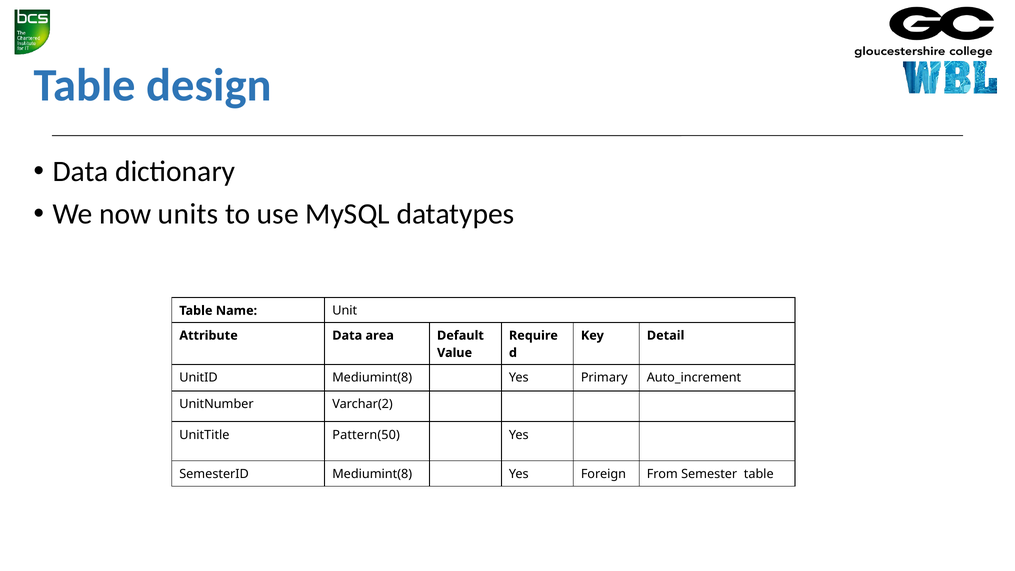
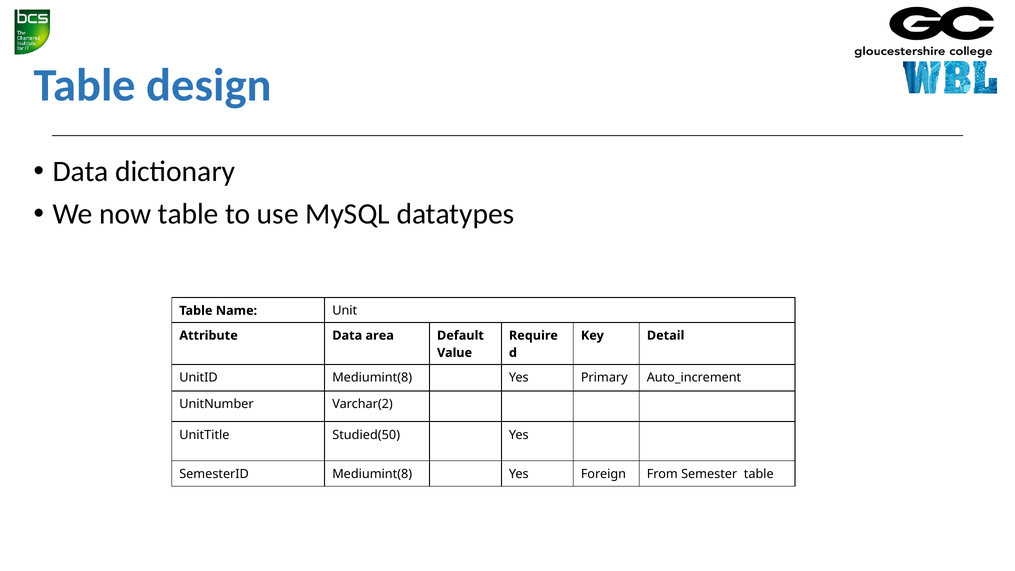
now units: units -> table
Pattern(50: Pattern(50 -> Studied(50
